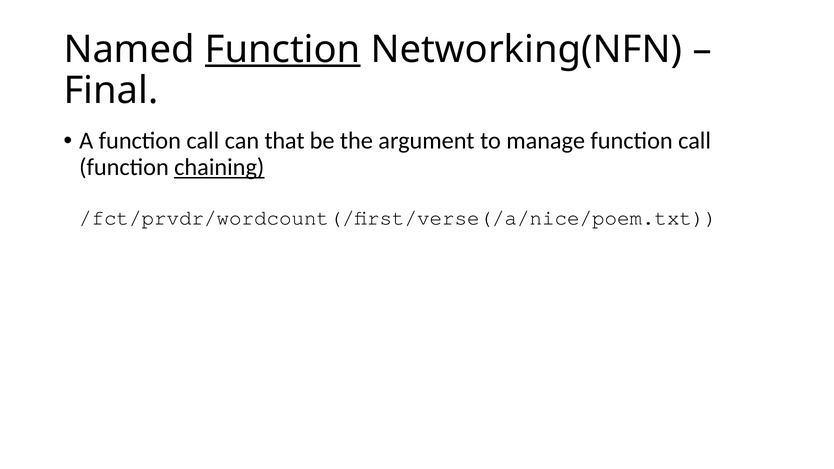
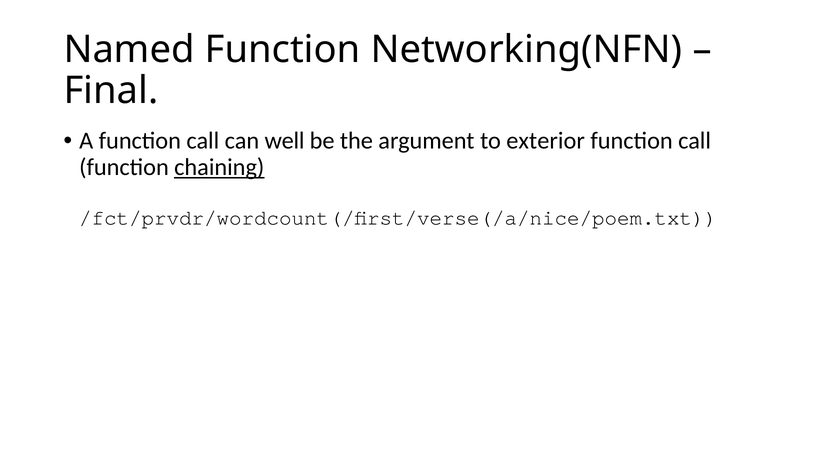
Function at (283, 49) underline: present -> none
that: that -> well
manage: manage -> exterior
